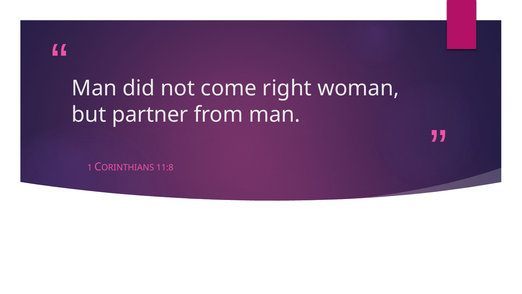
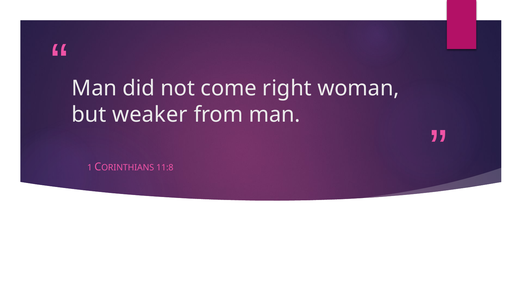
partner: partner -> weaker
